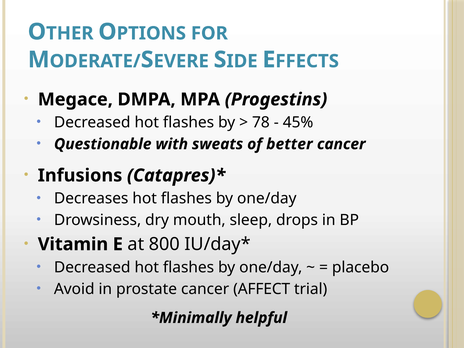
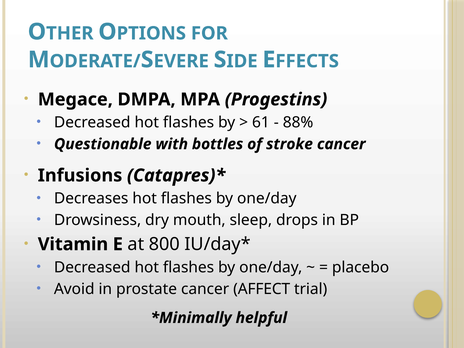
78: 78 -> 61
45%: 45% -> 88%
sweats: sweats -> bottles
better: better -> stroke
